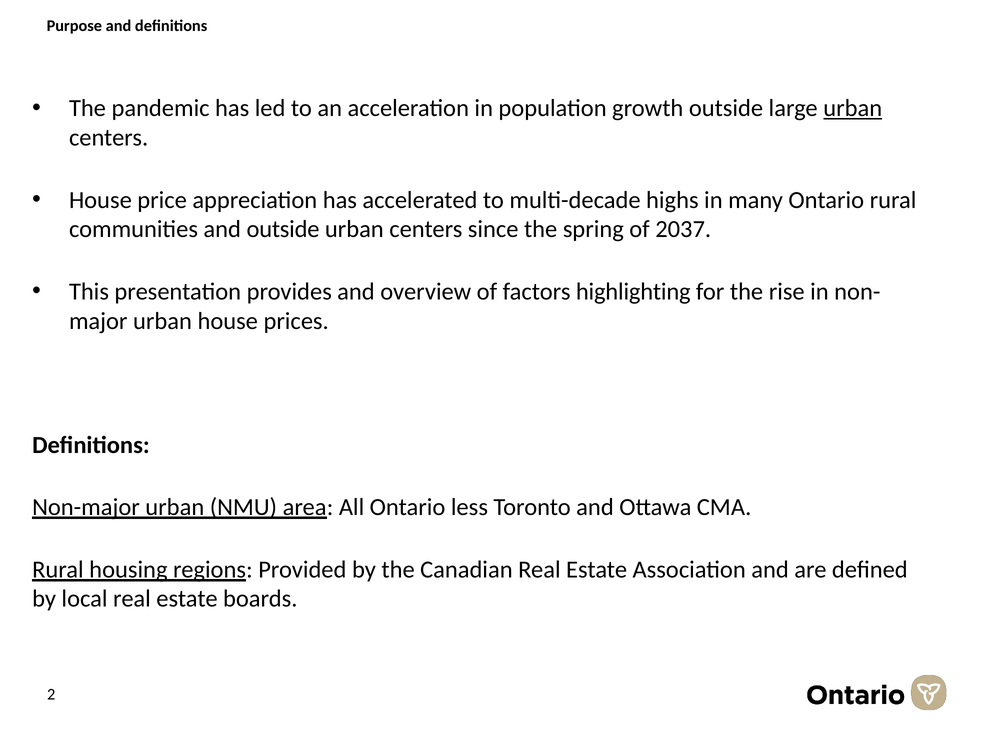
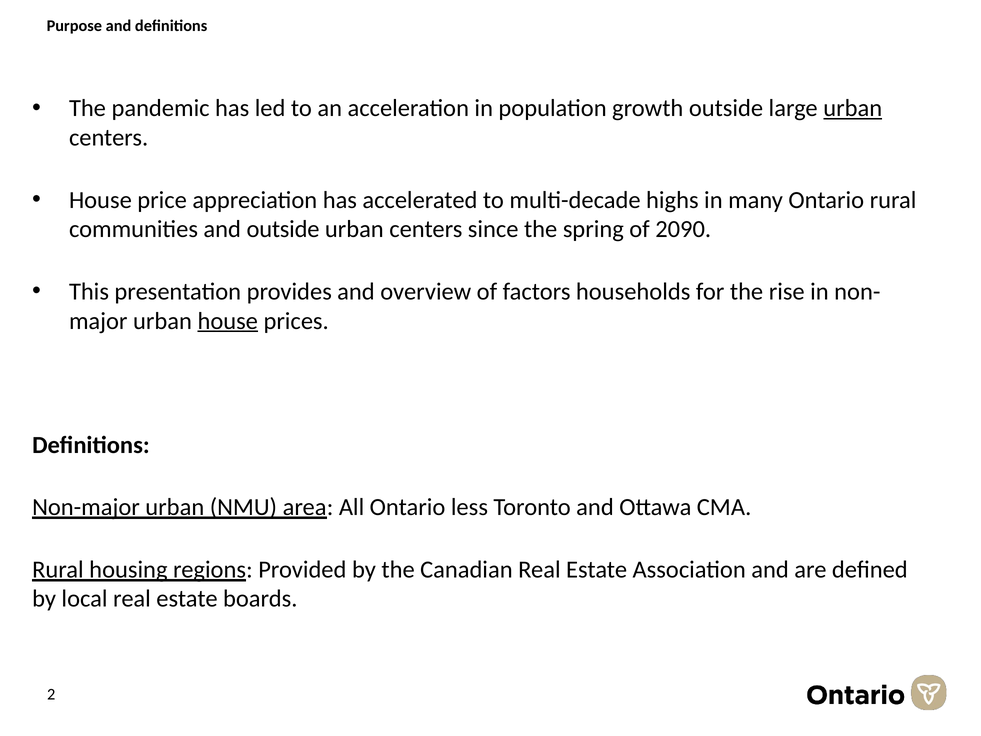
2037: 2037 -> 2090
highlighting: highlighting -> households
house at (228, 321) underline: none -> present
